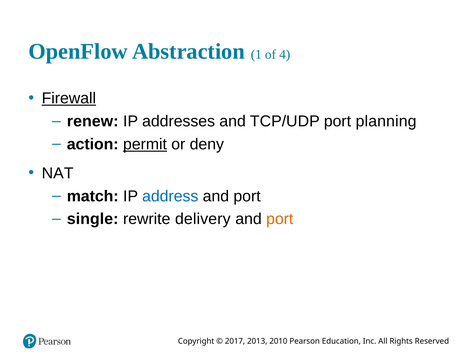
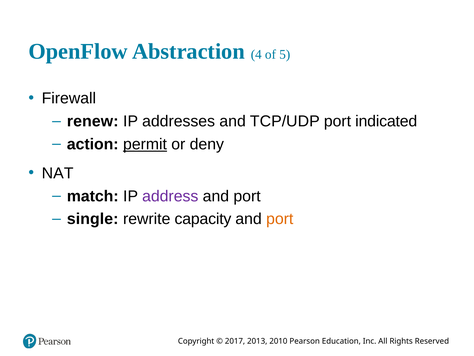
1: 1 -> 4
4: 4 -> 5
Firewall underline: present -> none
planning: planning -> indicated
address colour: blue -> purple
delivery: delivery -> capacity
